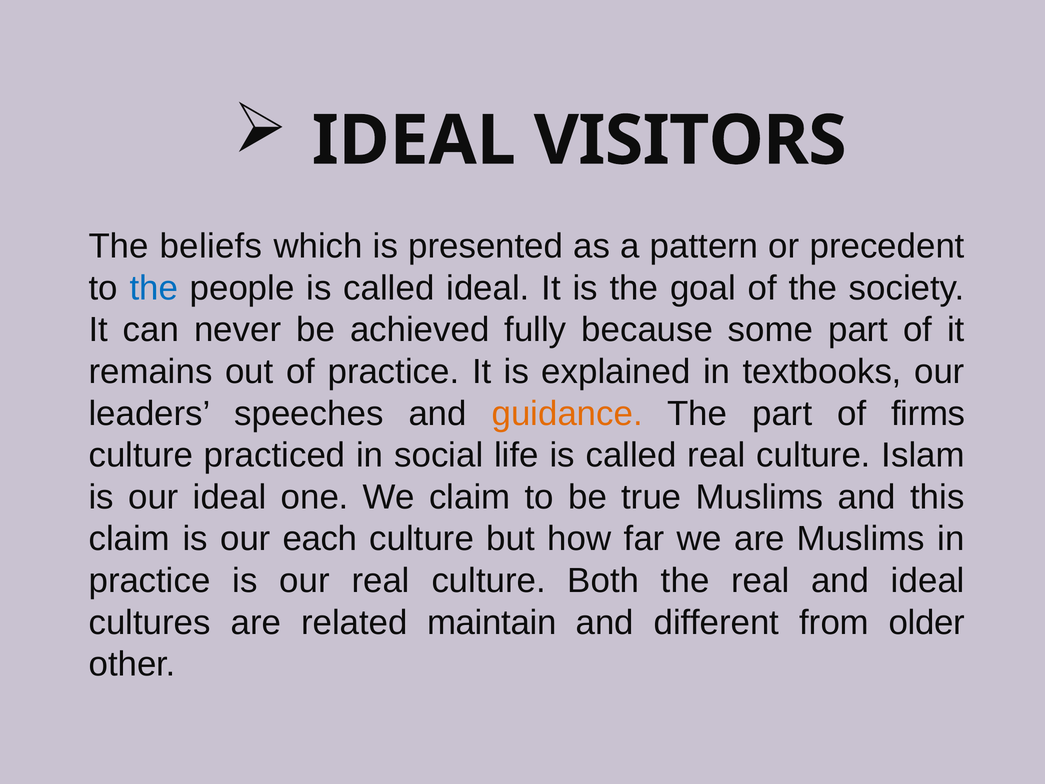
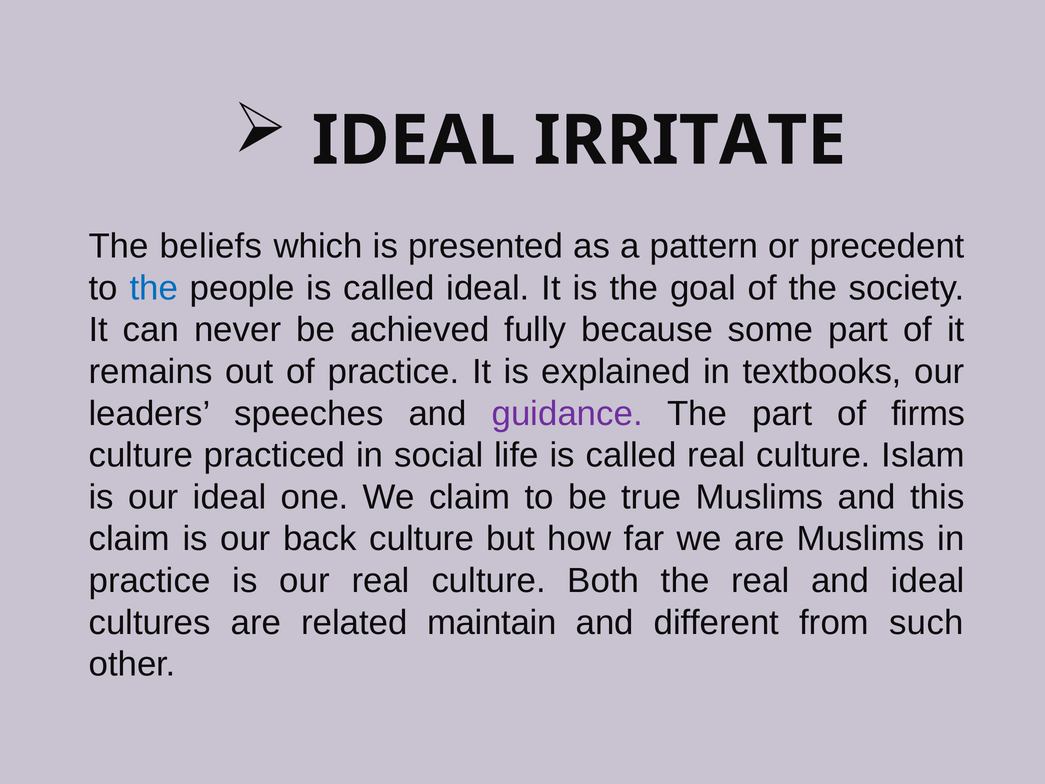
VISITORS: VISITORS -> IRRITATE
guidance colour: orange -> purple
each: each -> back
older: older -> such
